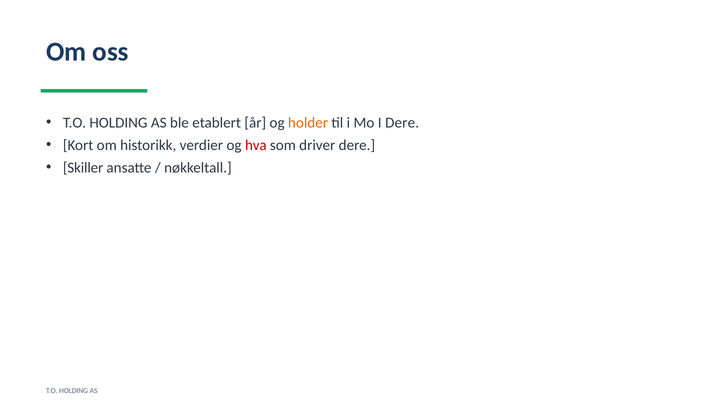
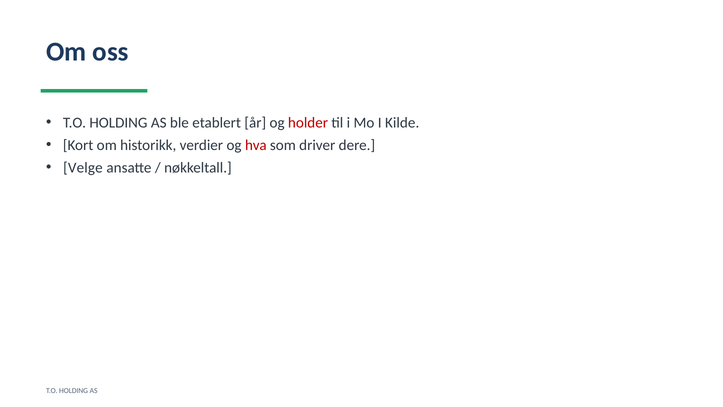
holder colour: orange -> red
I Dere: Dere -> Kilde
Skiller: Skiller -> Velge
